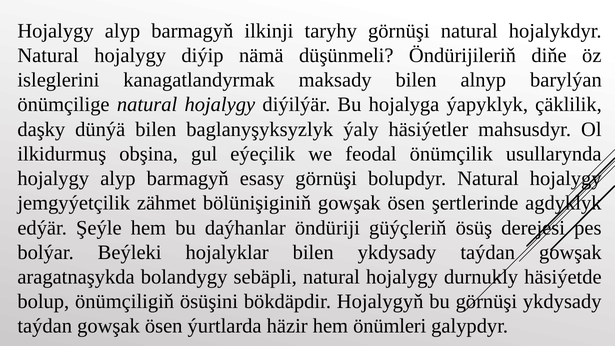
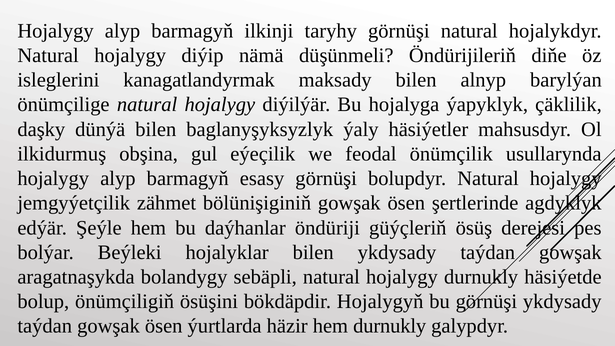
hem önümleri: önümleri -> durnukly
